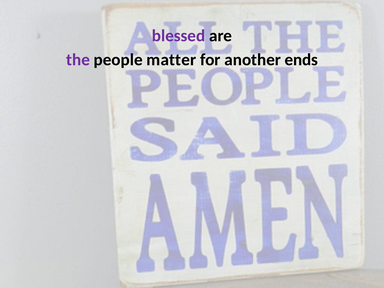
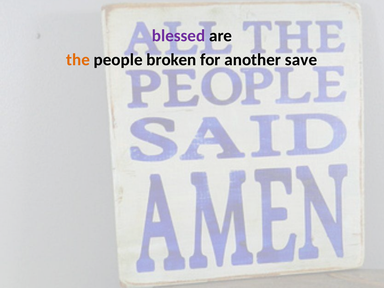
the colour: purple -> orange
matter: matter -> broken
ends: ends -> save
